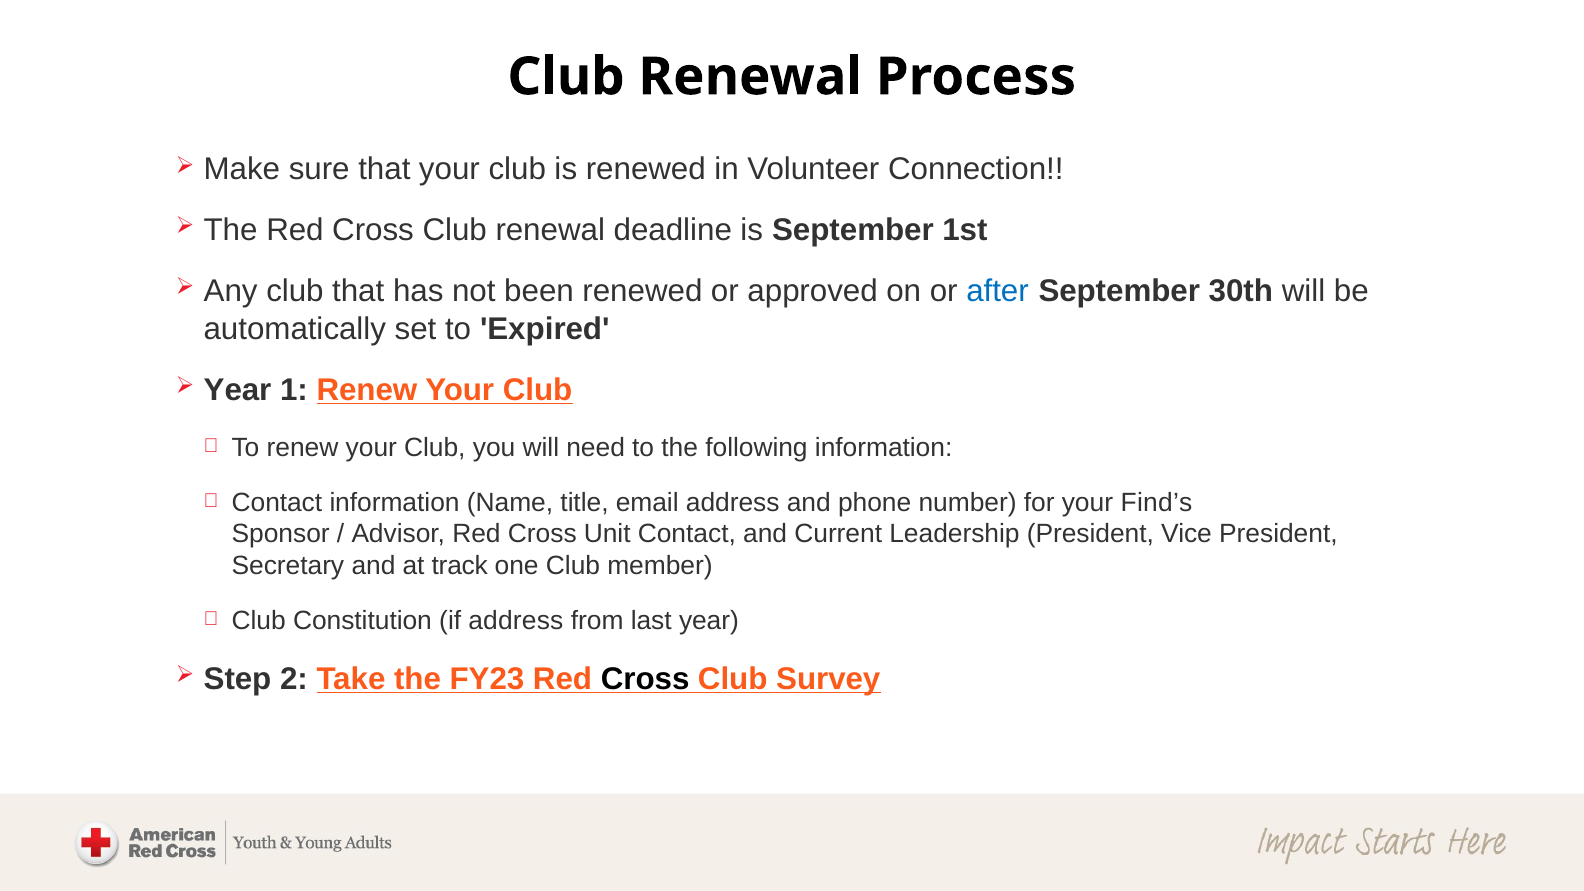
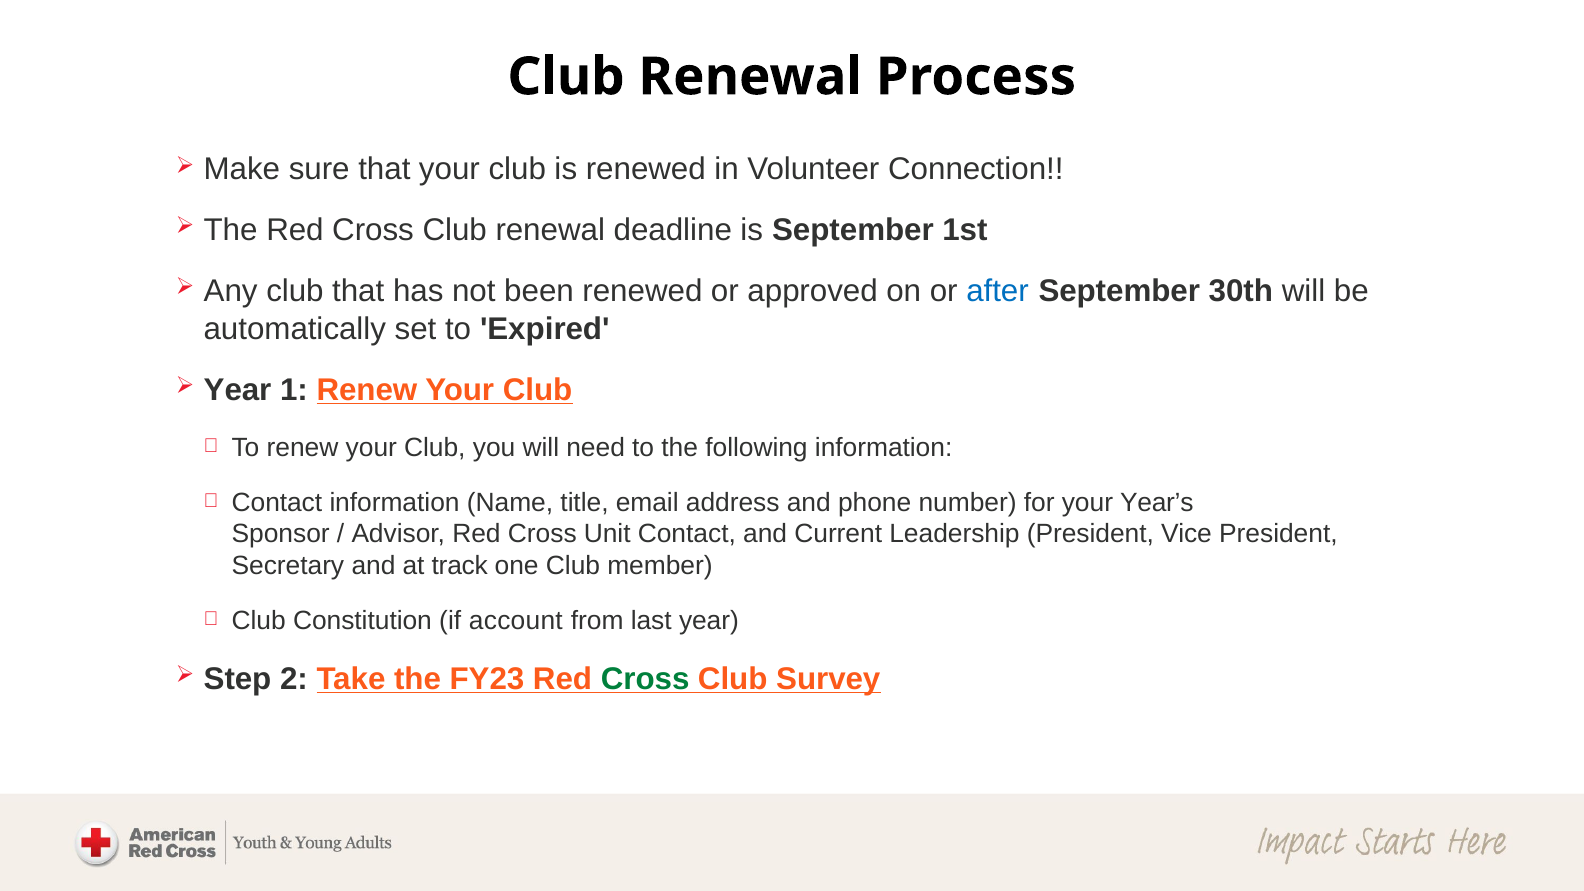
Find’s: Find’s -> Year’s
if address: address -> account
Cross at (645, 679) colour: black -> green
